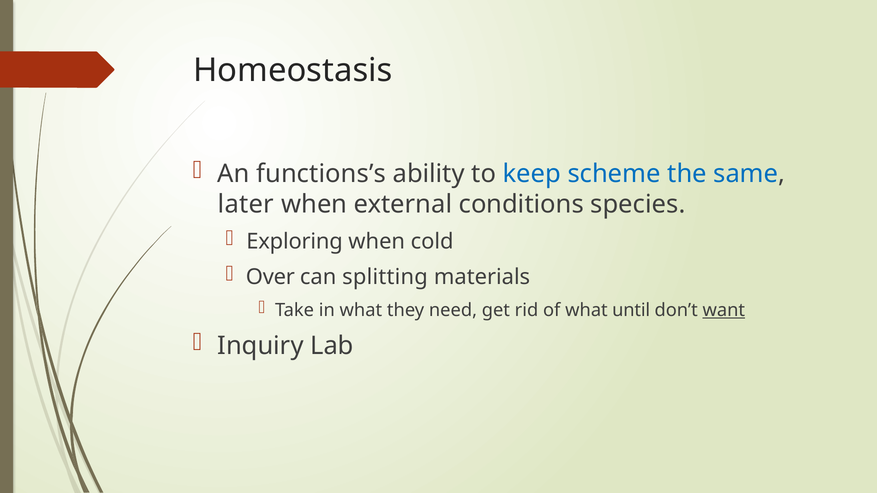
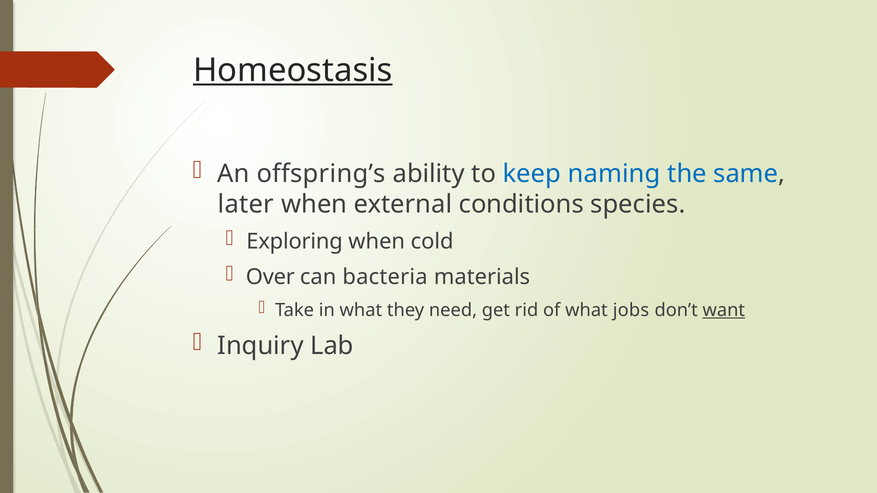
Homeostasis underline: none -> present
functions’s: functions’s -> offspring’s
scheme: scheme -> naming
splitting: splitting -> bacteria
until: until -> jobs
